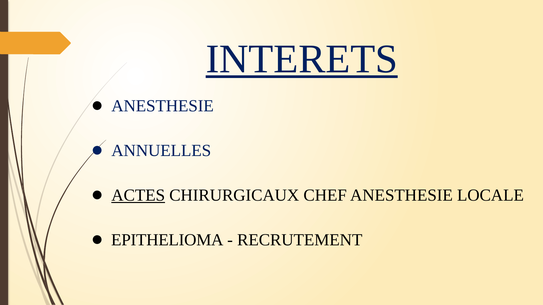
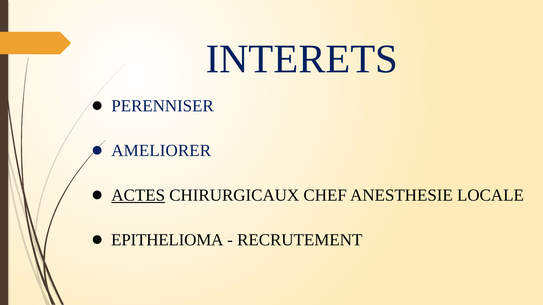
INTERETS underline: present -> none
ANESTHESIE at (163, 106): ANESTHESIE -> PERENNISER
ANNUELLES: ANNUELLES -> AMELIORER
